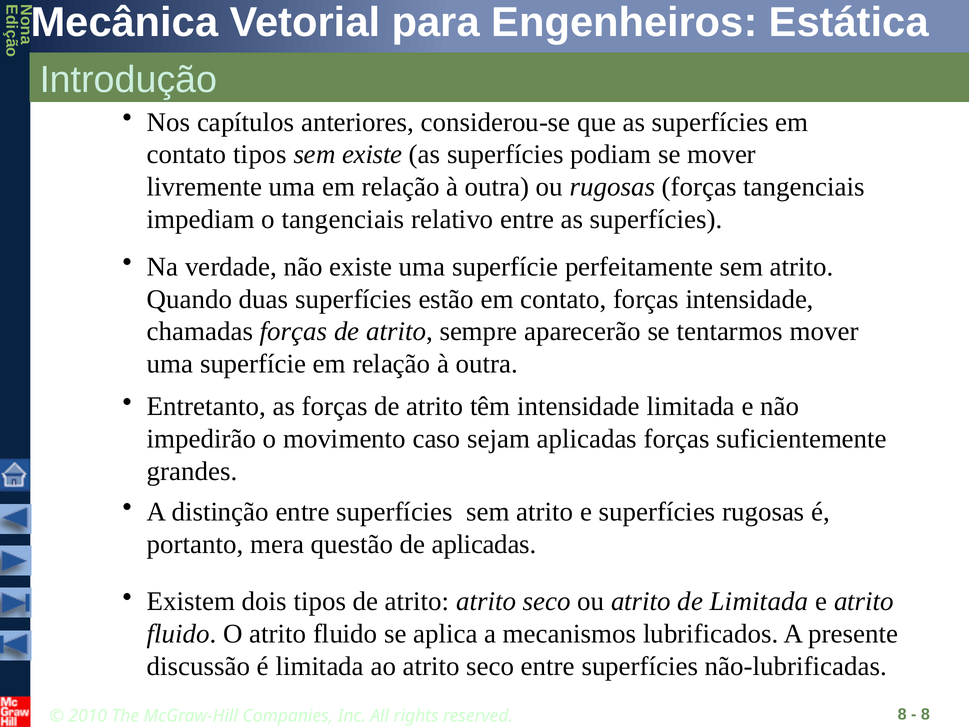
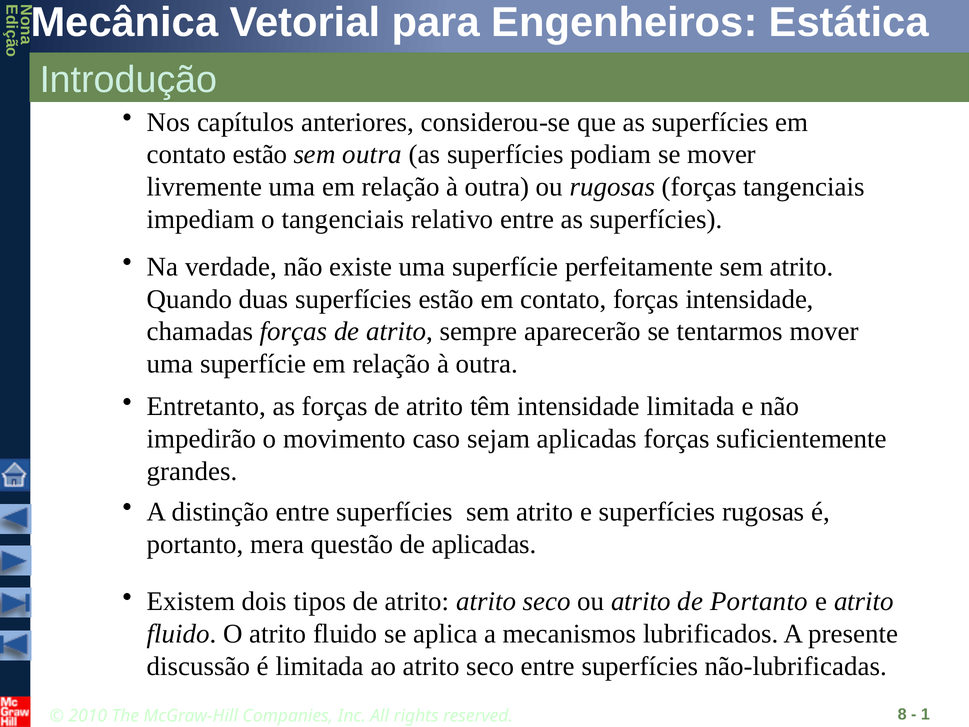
contato tipos: tipos -> estão
sem existe: existe -> outra
de Limitada: Limitada -> Portanto
8 at (925, 714): 8 -> 1
